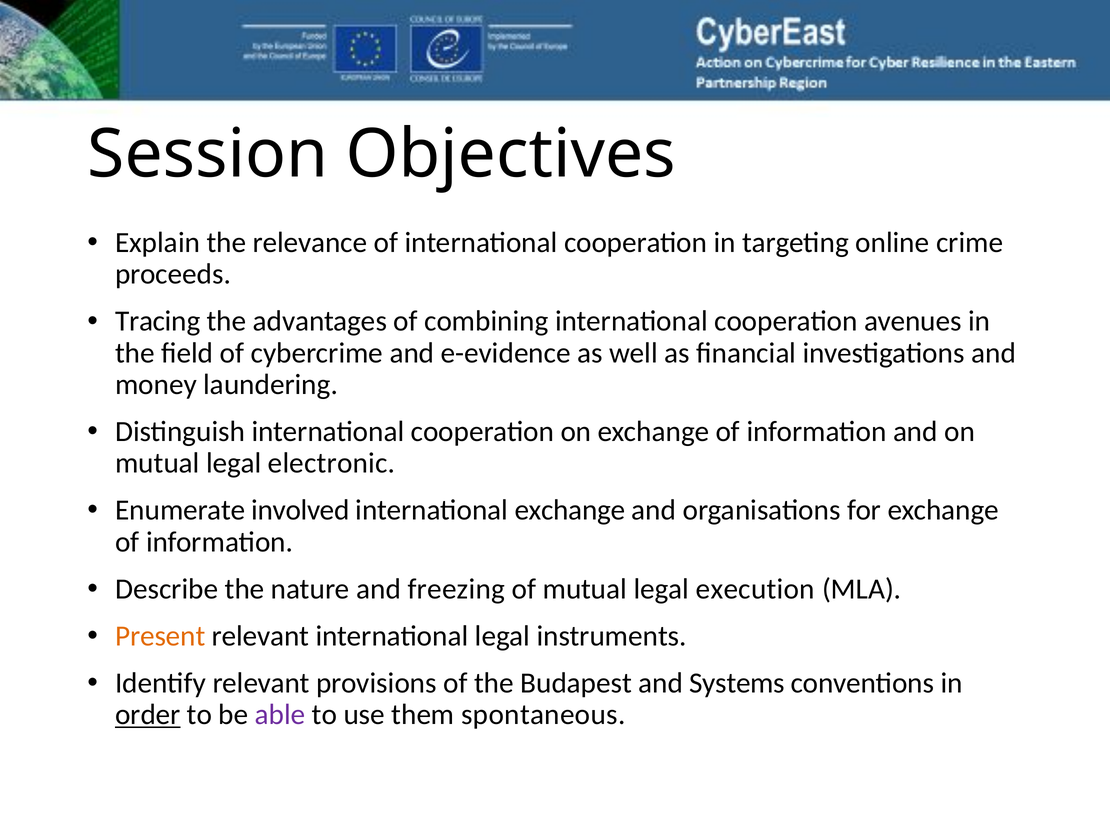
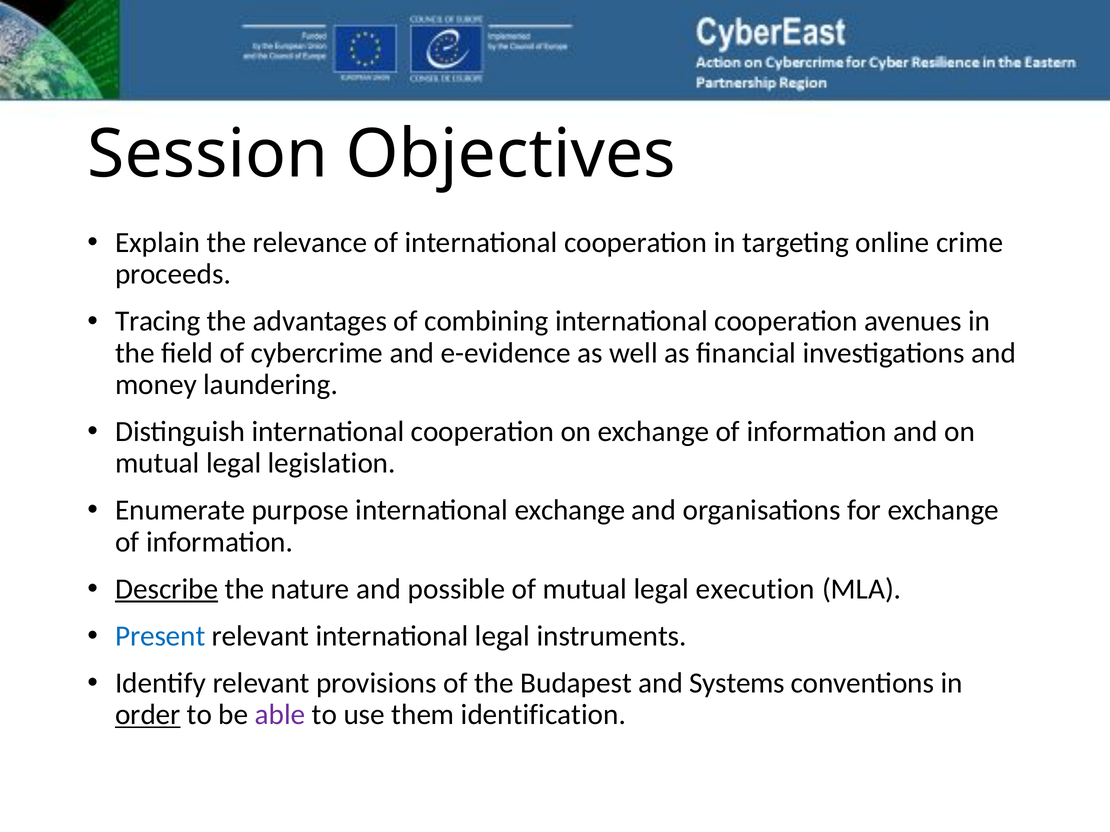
electronic: electronic -> legislation
involved: involved -> purpose
Describe underline: none -> present
freezing: freezing -> possible
Present colour: orange -> blue
spontaneous: spontaneous -> identification
